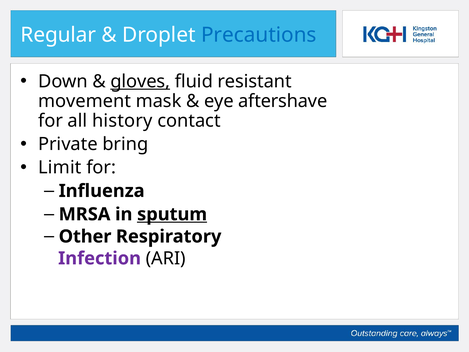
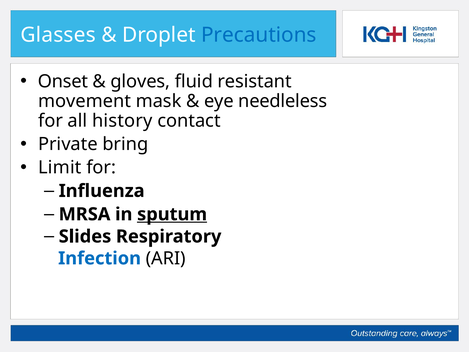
Regular: Regular -> Glasses
Down: Down -> Onset
gloves underline: present -> none
aftershave: aftershave -> needleless
Other: Other -> Slides
Infection colour: purple -> blue
